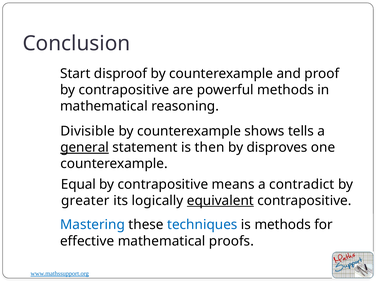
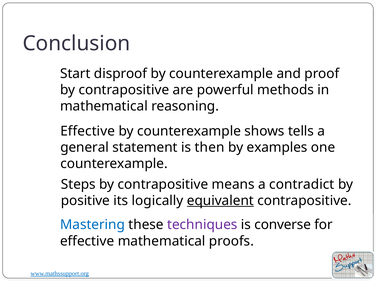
Divisible at (88, 131): Divisible -> Effective
general underline: present -> none
disproves: disproves -> examples
Equal: Equal -> Steps
greater: greater -> positive
techniques colour: blue -> purple
is methods: methods -> converse
